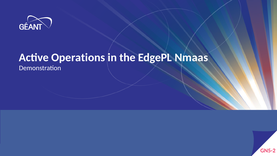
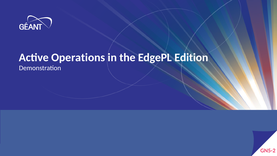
Nmaas: Nmaas -> Edition
